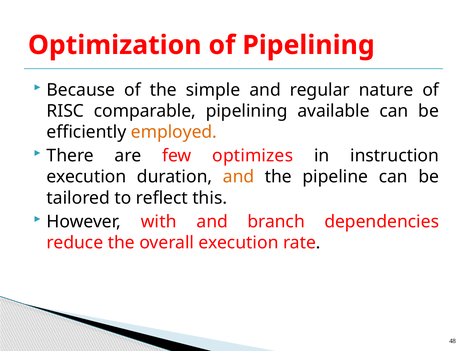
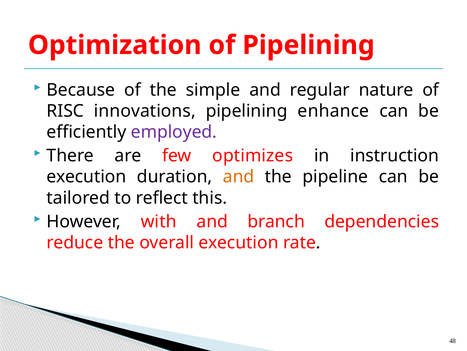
comparable: comparable -> innovations
available: available -> enhance
employed colour: orange -> purple
